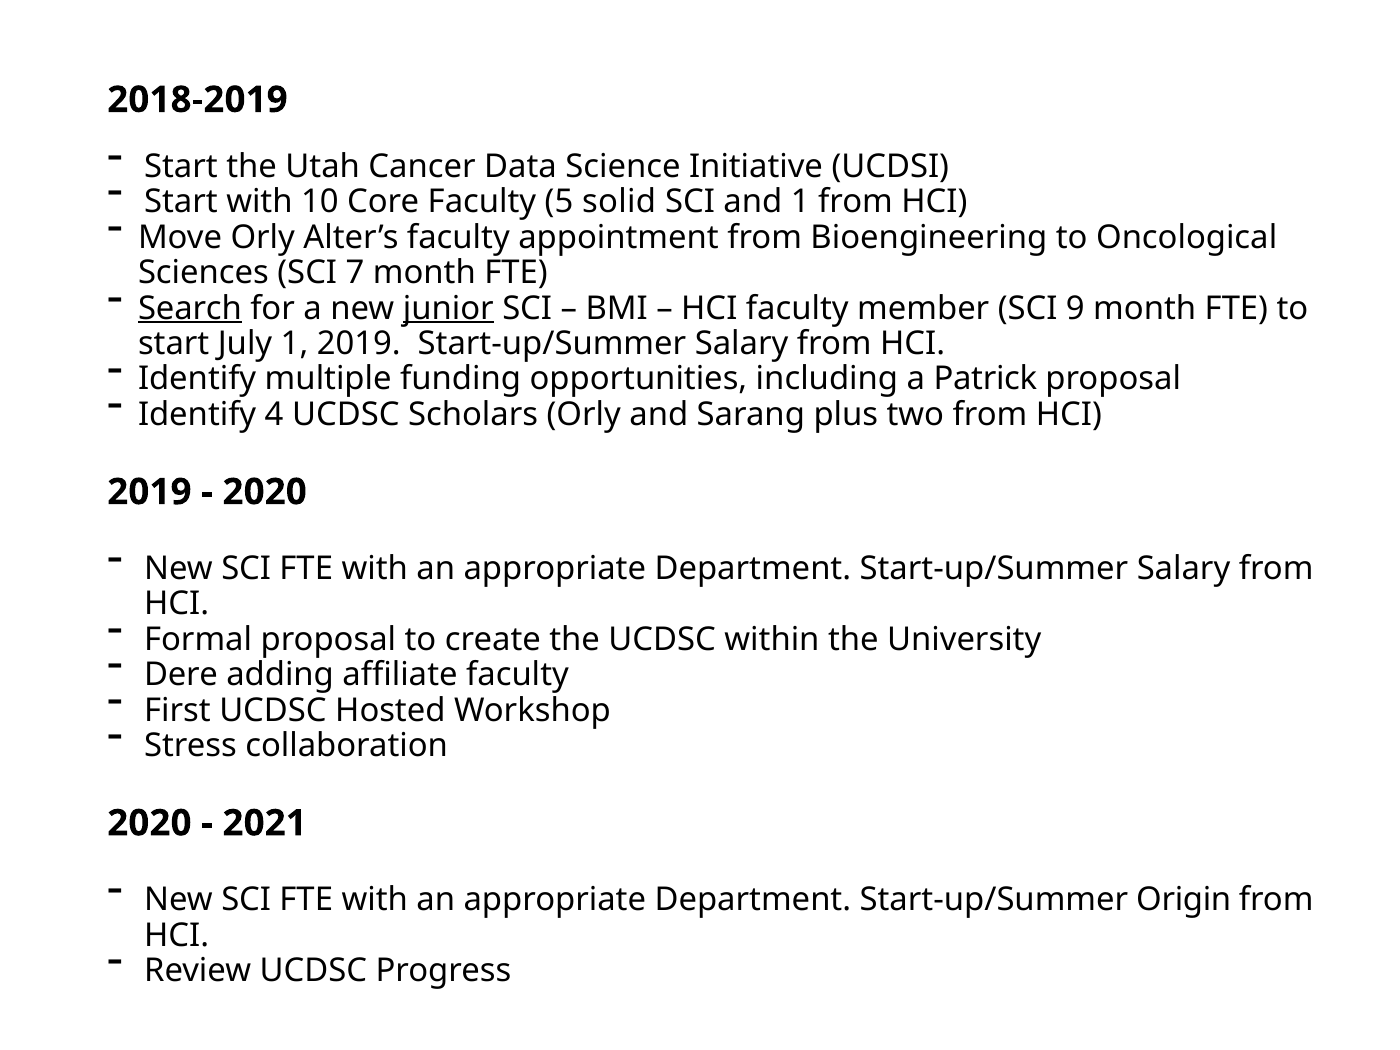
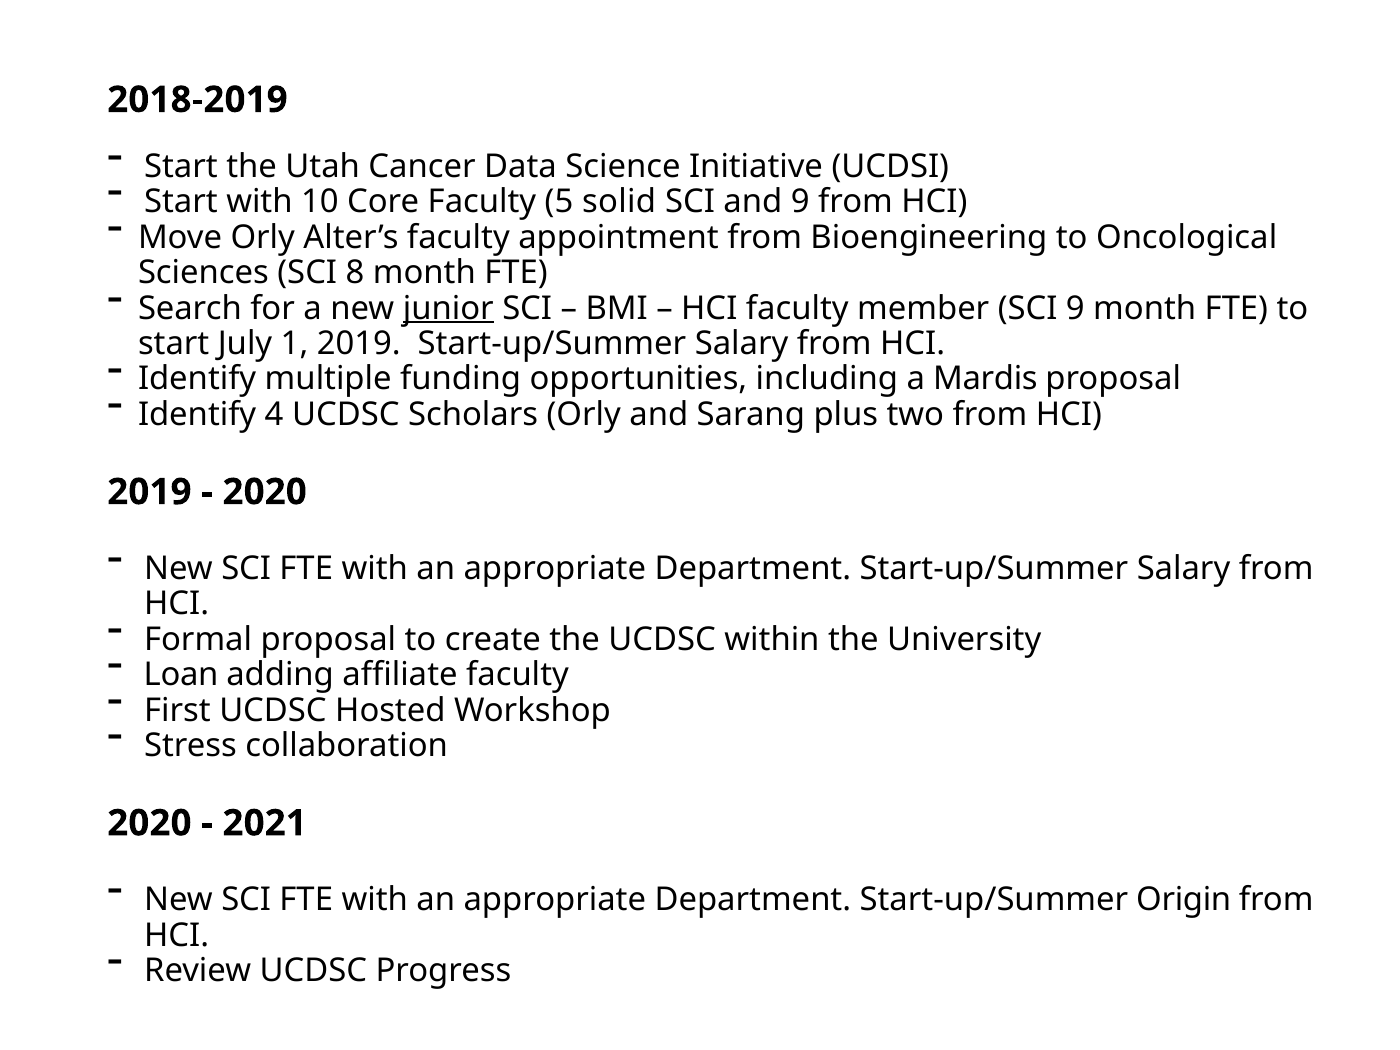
and 1: 1 -> 9
7: 7 -> 8
Search underline: present -> none
Patrick: Patrick -> Mardis
Dere: Dere -> Loan
